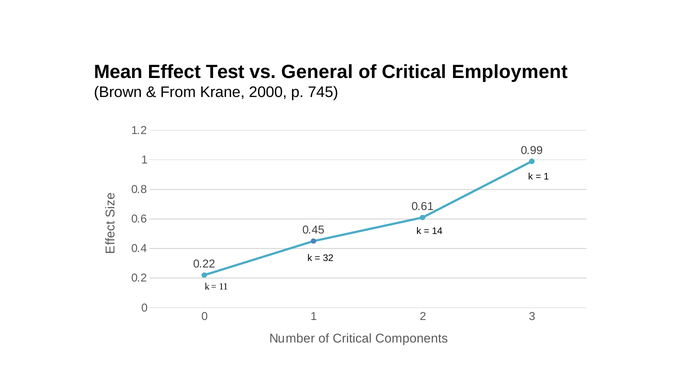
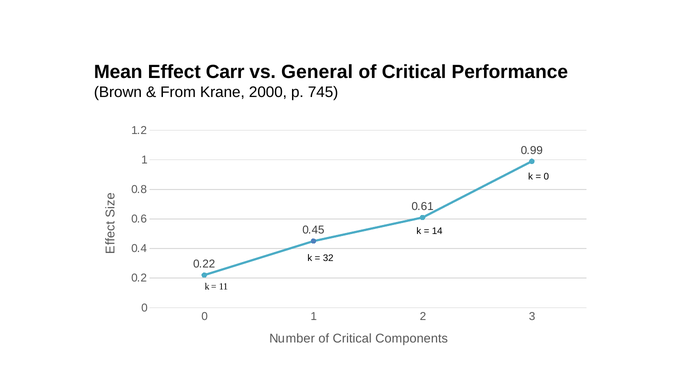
Test: Test -> Carr
Employment: Employment -> Performance
1 at (546, 176): 1 -> 0
